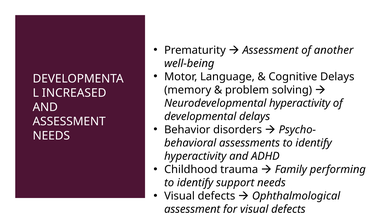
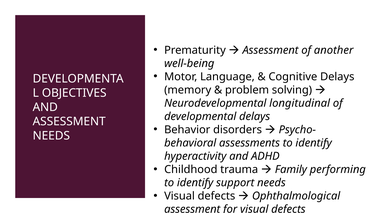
INCREASED: INCREASED -> OBJECTIVES
Neurodevelopmental hyperactivity: hyperactivity -> longitudinal
